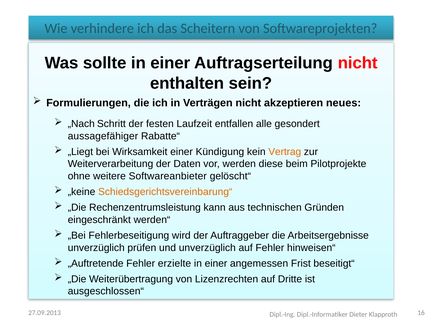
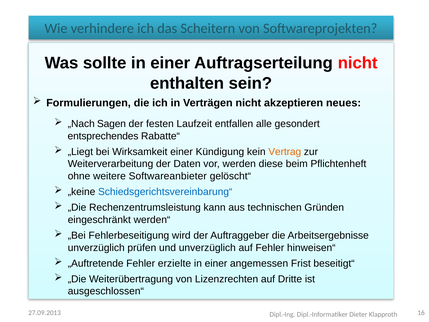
Schritt: Schritt -> Sagen
aussagefähiger: aussagefähiger -> entsprechendes
Pilotprojekte: Pilotprojekte -> Pflichtenheft
Schiedsgerichtsvereinbarung“ colour: orange -> blue
